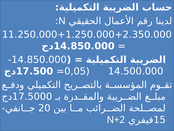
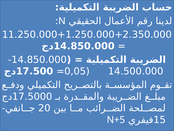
N+2: N+2 -> N+5
